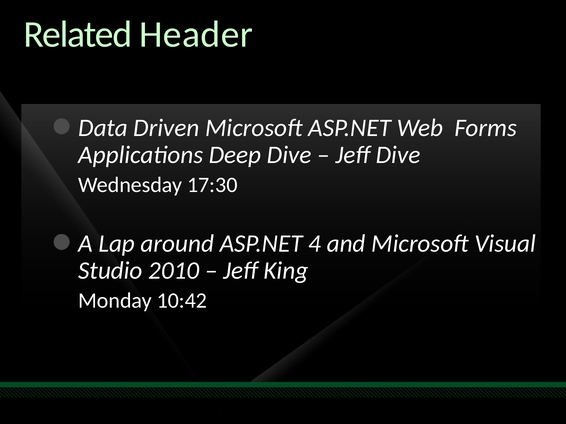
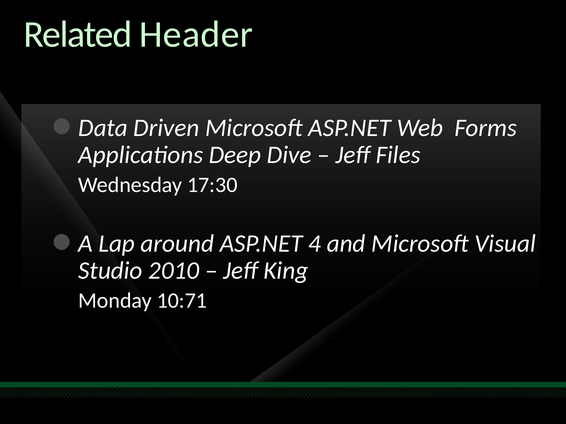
Jeff Dive: Dive -> Files
10:42: 10:42 -> 10:71
